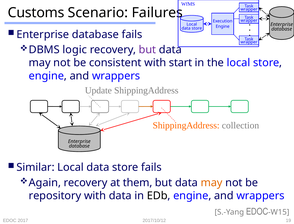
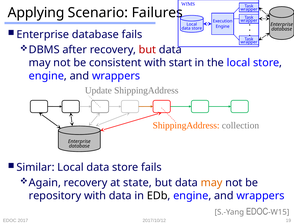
Customs: Customs -> Applying
logic: logic -> after
but at (147, 50) colour: purple -> red
them: them -> state
